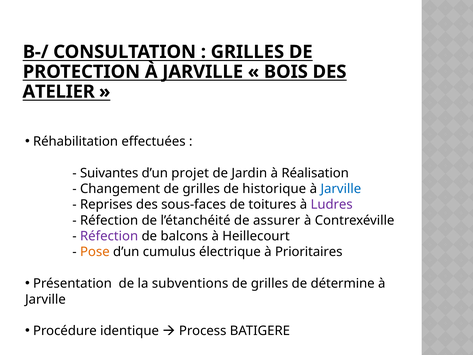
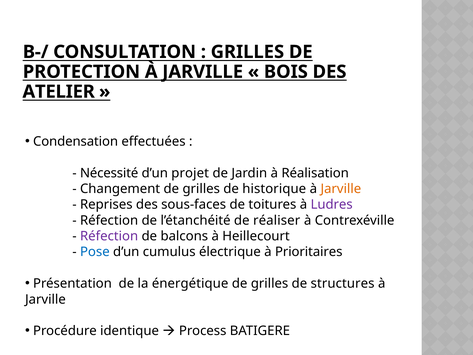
Réhabilitation: Réhabilitation -> Condensation
Suivantes: Suivantes -> Nécessité
Jarville at (341, 189) colour: blue -> orange
assurer: assurer -> réaliser
Pose colour: orange -> blue
subventions: subventions -> énergétique
détermine: détermine -> structures
